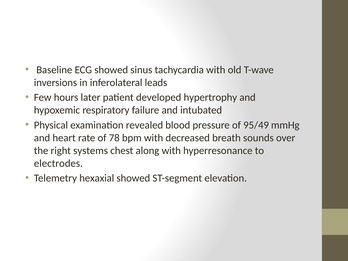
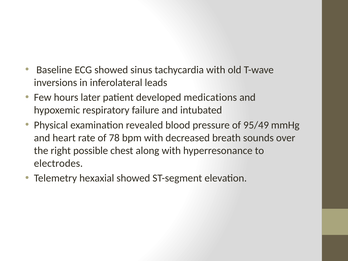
hypertrophy: hypertrophy -> medications
systems: systems -> possible
